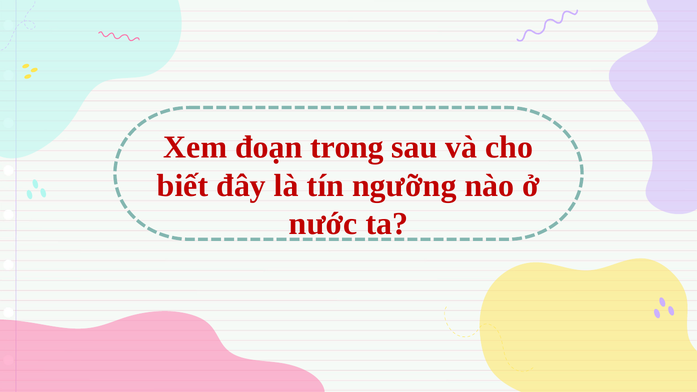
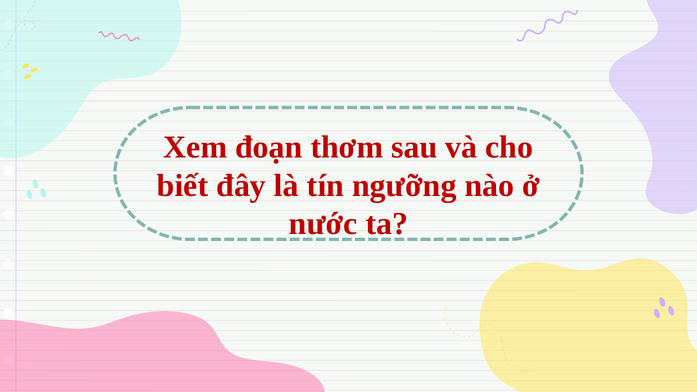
trong: trong -> thơm
